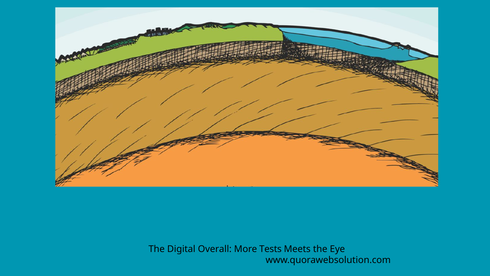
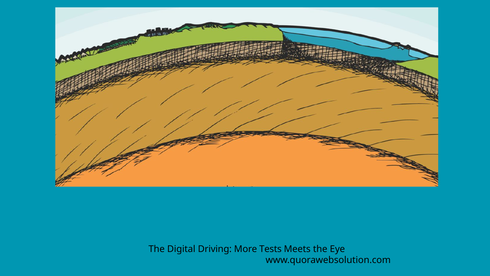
Overall: Overall -> Driving
